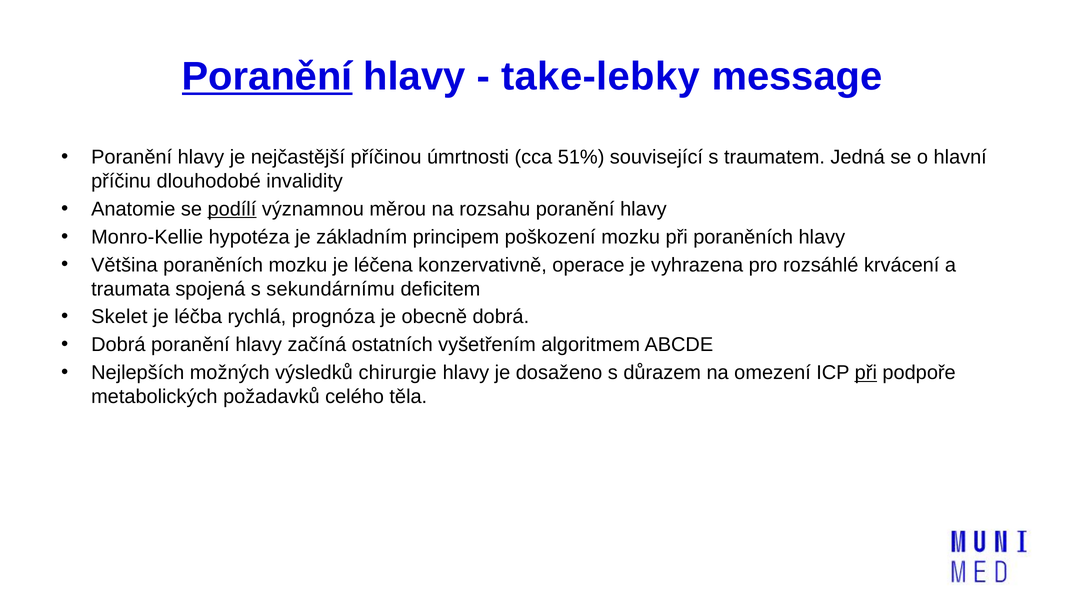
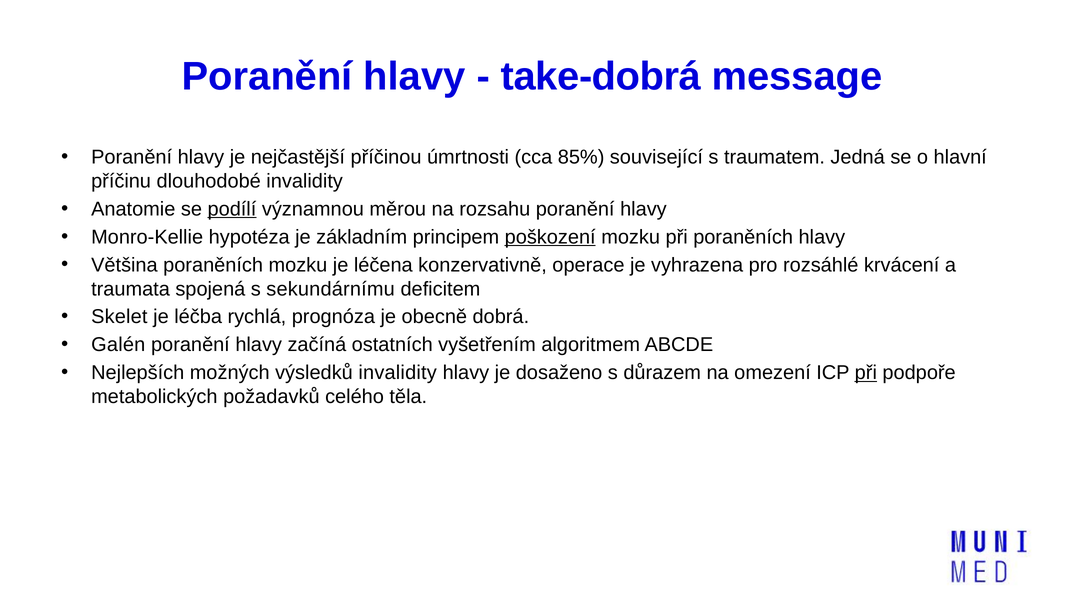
Poranění at (267, 77) underline: present -> none
take-lebky: take-lebky -> take-dobrá
51%: 51% -> 85%
poškození underline: none -> present
Dobrá at (118, 345): Dobrá -> Galén
výsledků chirurgie: chirurgie -> invalidity
